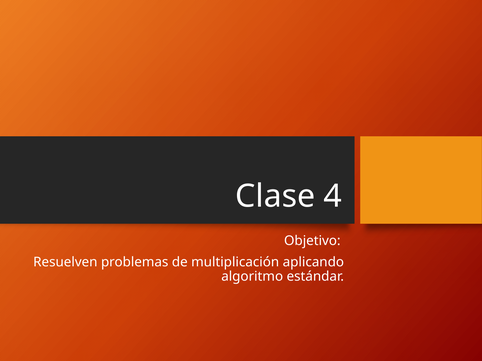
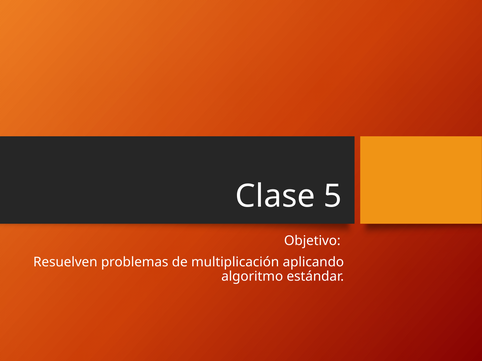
4: 4 -> 5
